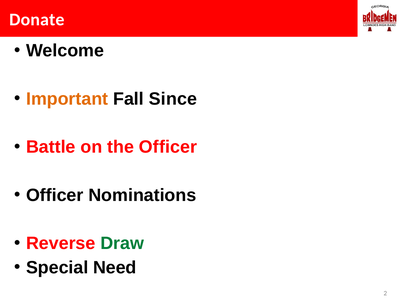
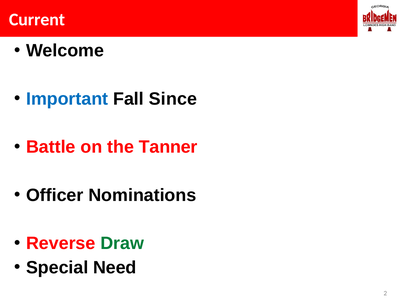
Donate: Donate -> Current
Important colour: orange -> blue
the Officer: Officer -> Tanner
